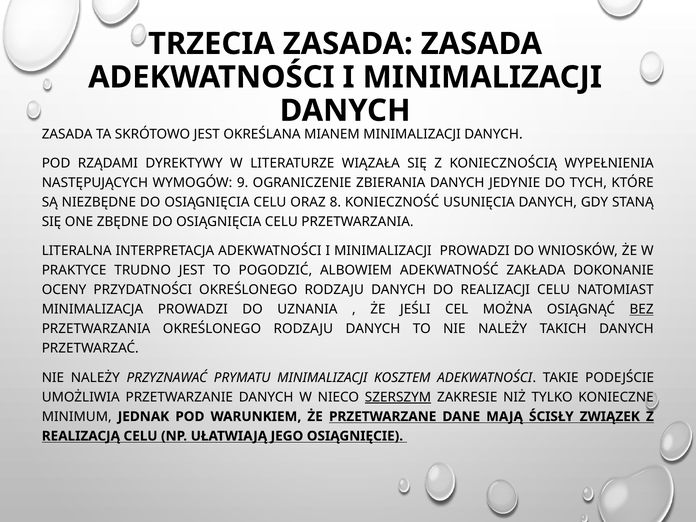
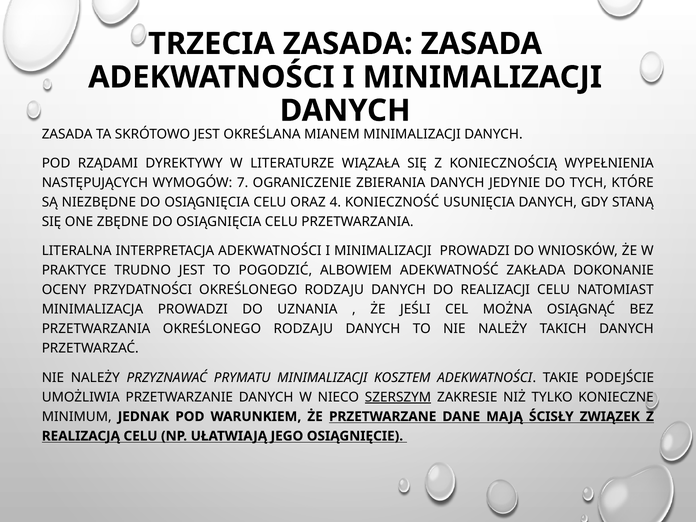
9: 9 -> 7
8: 8 -> 4
BEZ underline: present -> none
